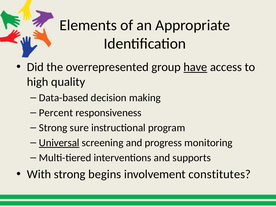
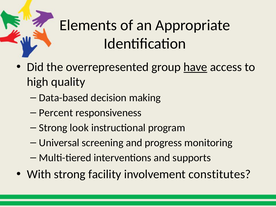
sure: sure -> look
Universal underline: present -> none
begins: begins -> facility
